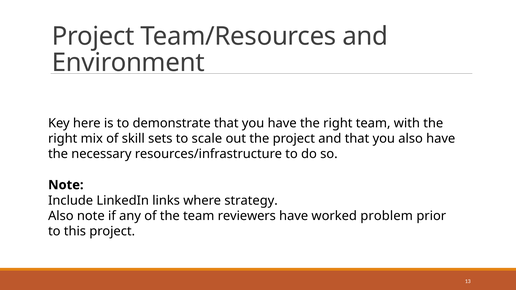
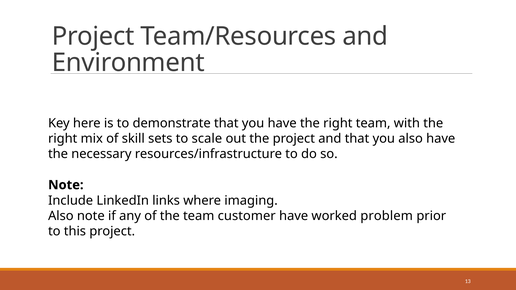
strategy: strategy -> imaging
reviewers: reviewers -> customer
